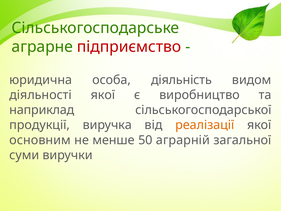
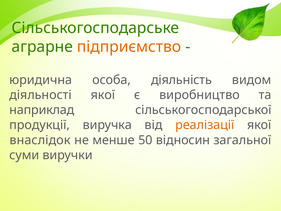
підприємство colour: red -> orange
основним: основним -> внаслідок
аграрній: аграрній -> відносин
